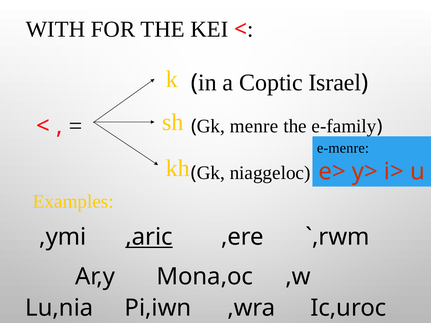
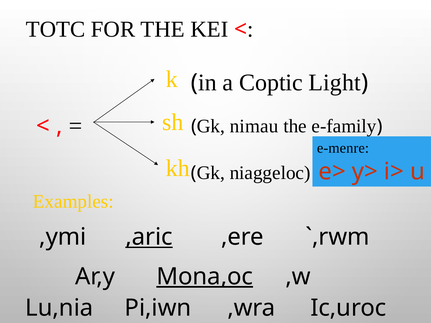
WITH: WITH -> TOTC
Israel: Israel -> Light
menre: menre -> nimau
Mona,oc underline: none -> present
